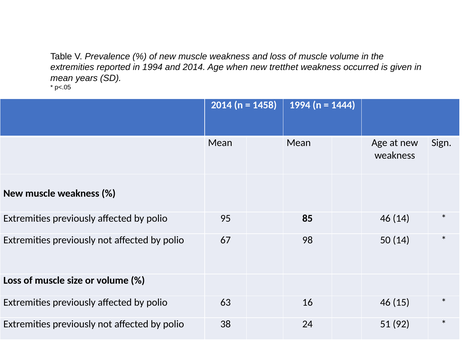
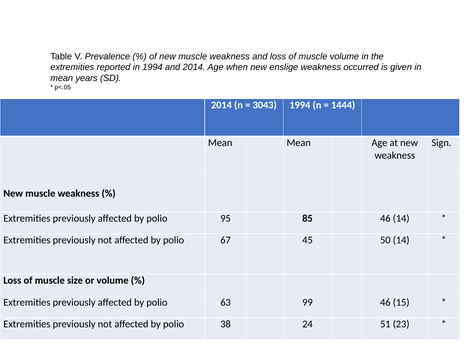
tretthet: tretthet -> enslige
1458: 1458 -> 3043
98: 98 -> 45
16: 16 -> 99
92: 92 -> 23
